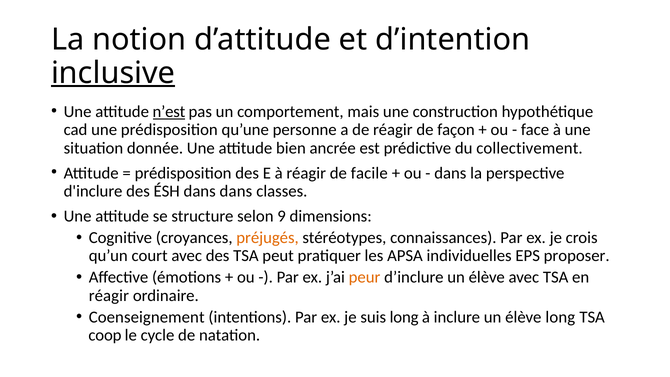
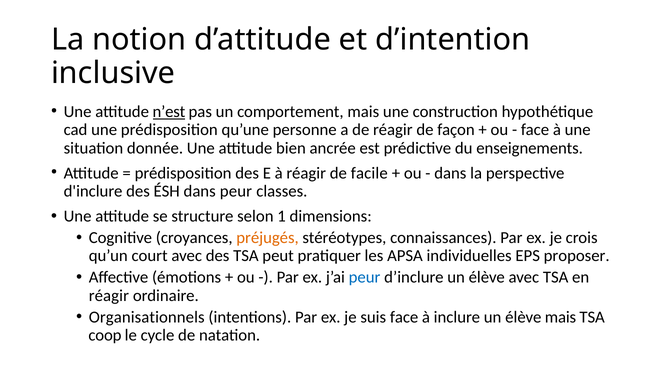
inclusive underline: present -> none
collectivement: collectivement -> enseignements
dans dans: dans -> peur
9: 9 -> 1
peur at (365, 277) colour: orange -> blue
Coenseignement: Coenseignement -> Organisationnels
suis long: long -> face
élève long: long -> mais
